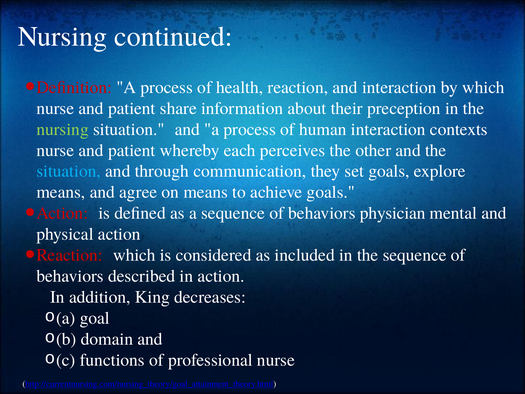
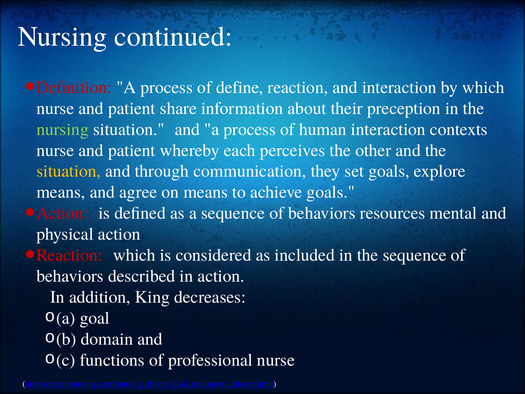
health: health -> define
situation at (69, 171) colour: light blue -> yellow
physician: physician -> resources
